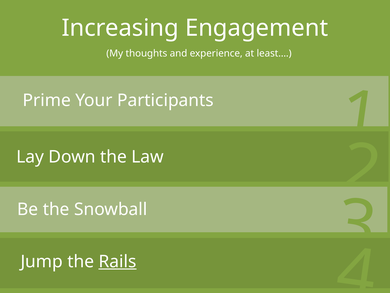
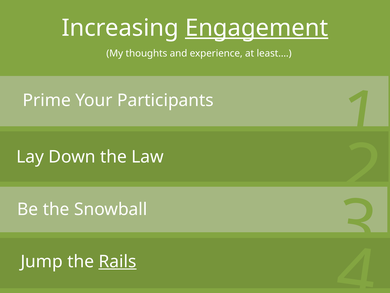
Engagement underline: none -> present
